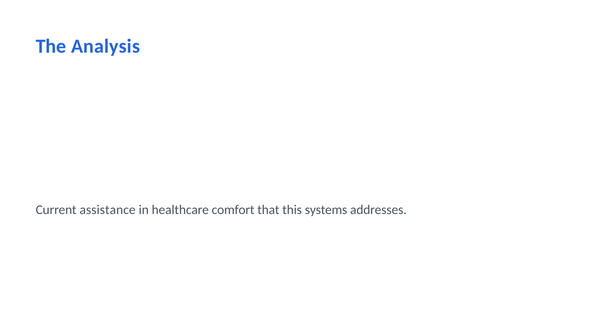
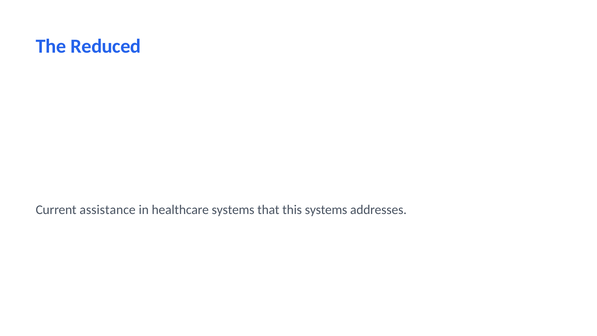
Analysis: Analysis -> Reduced
healthcare comfort: comfort -> systems
